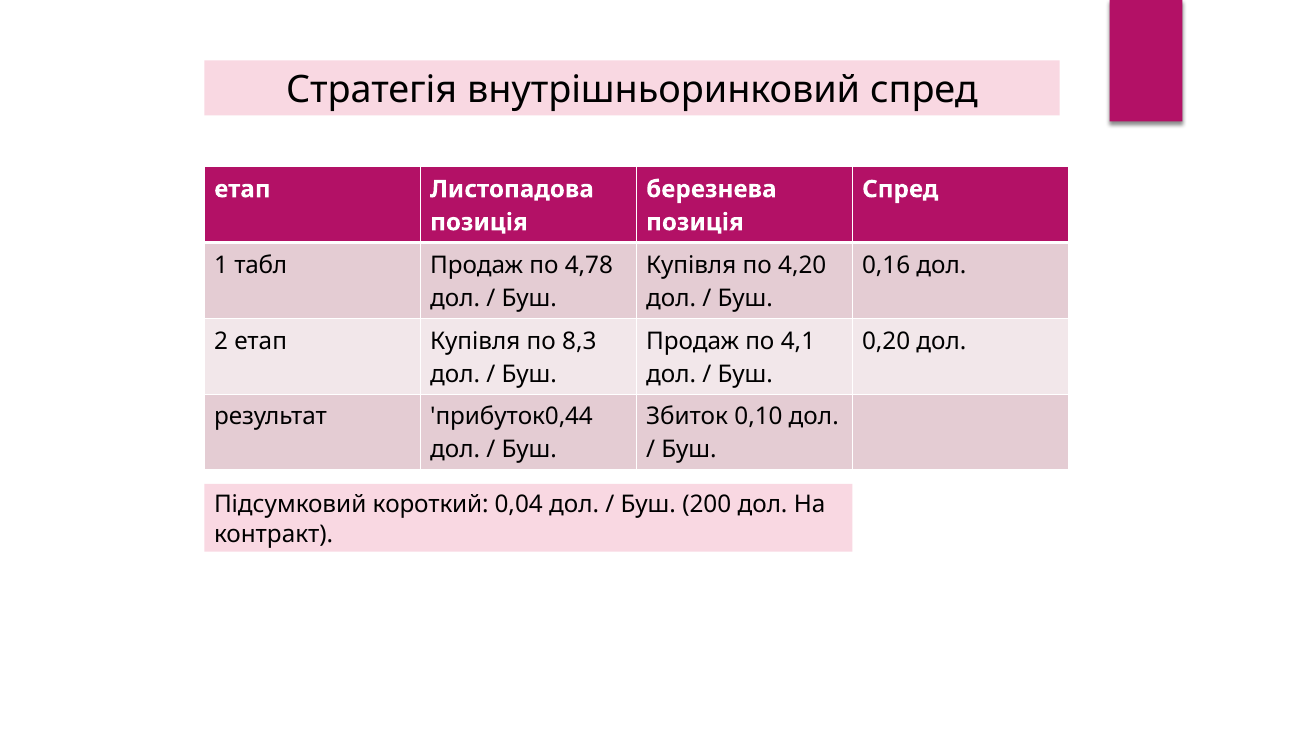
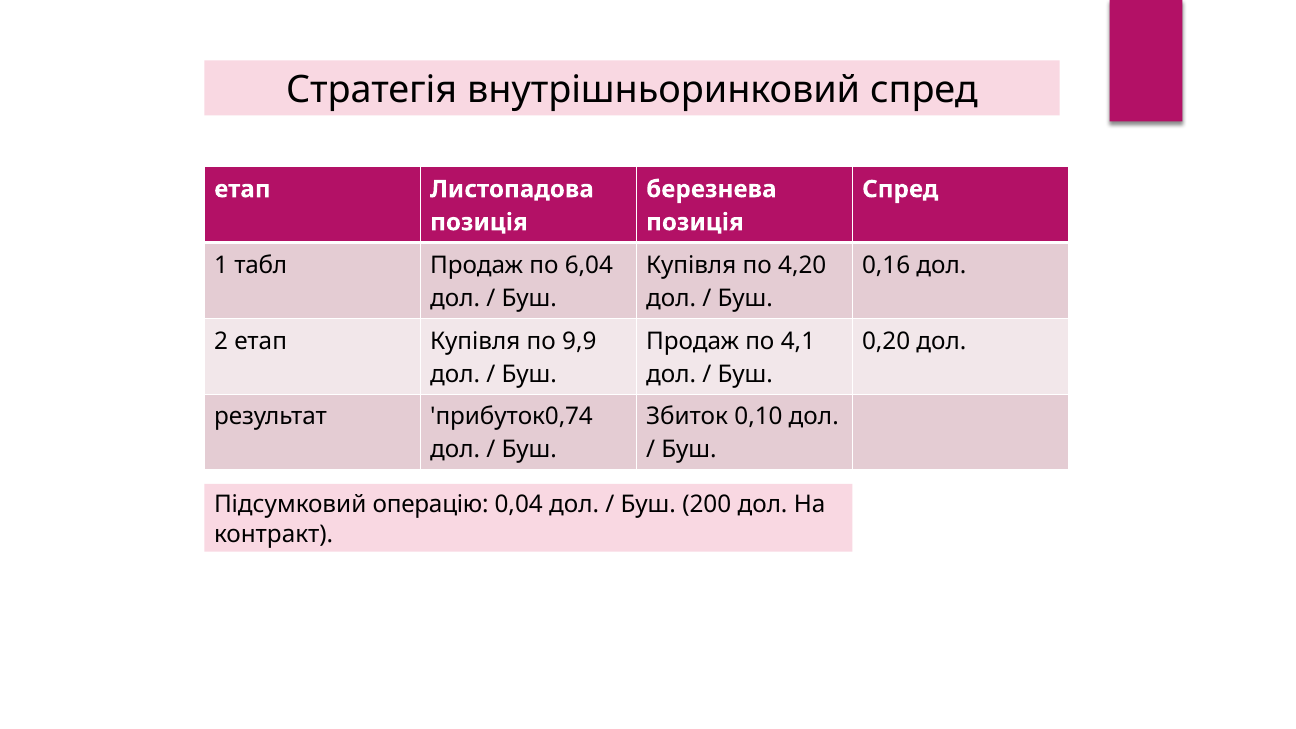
4,78: 4,78 -> 6,04
8,3: 8,3 -> 9,9
прибуток0,44: прибуток0,44 -> прибуток0,74
короткий: короткий -> операцію
